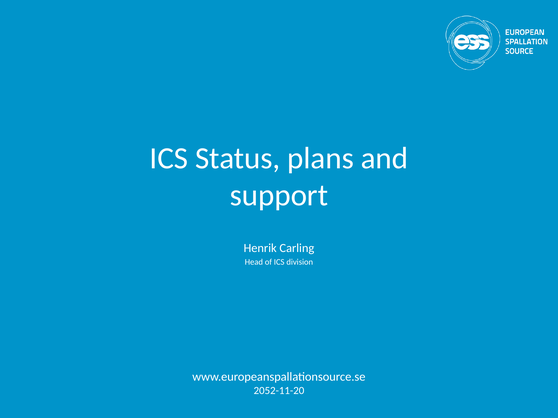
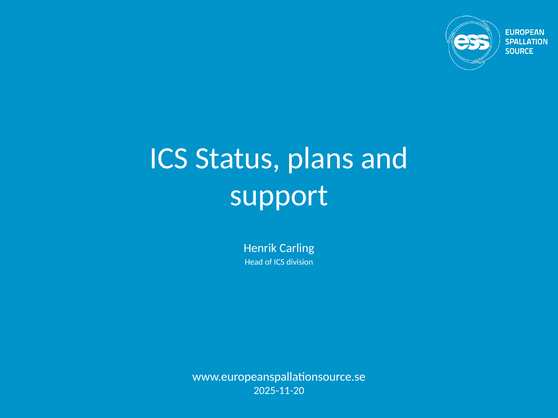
2052-11-20: 2052-11-20 -> 2025-11-20
